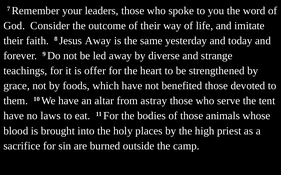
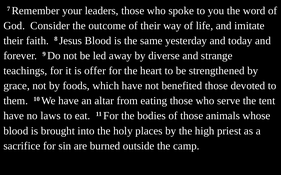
Jesus Away: Away -> Blood
astray: astray -> eating
